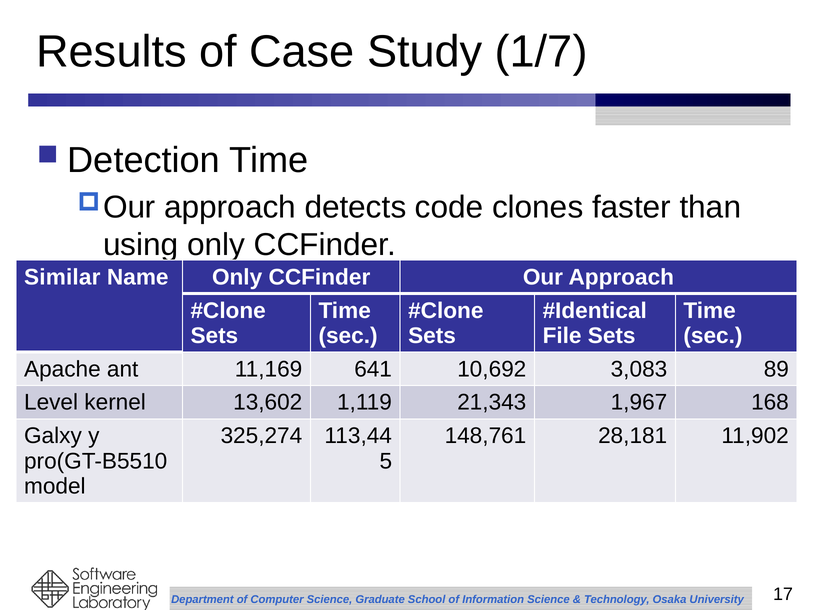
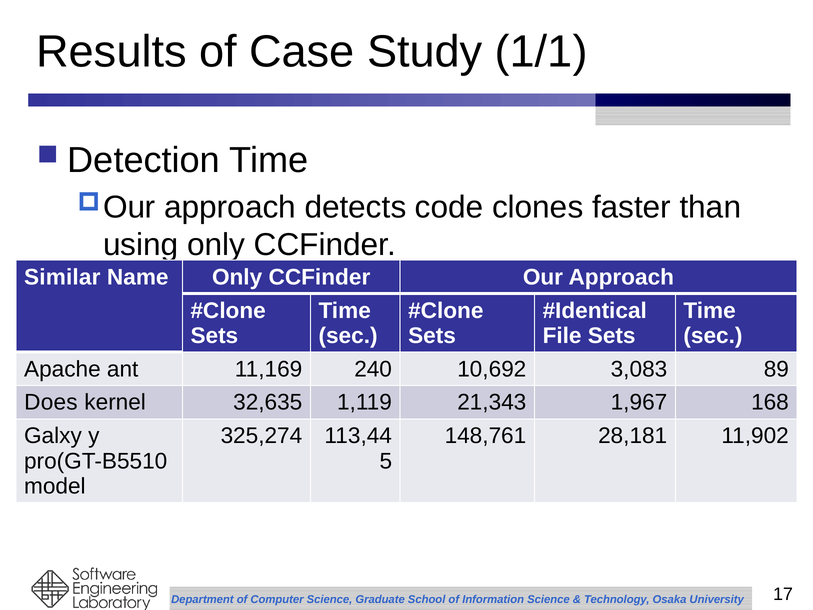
1/7: 1/7 -> 1/1
641: 641 -> 240
Level: Level -> Does
13,602: 13,602 -> 32,635
